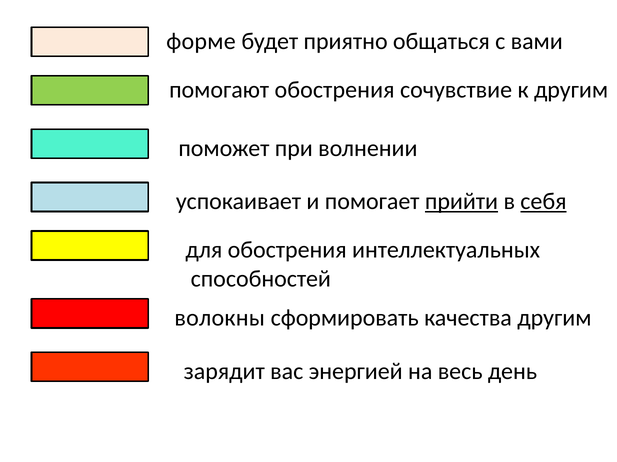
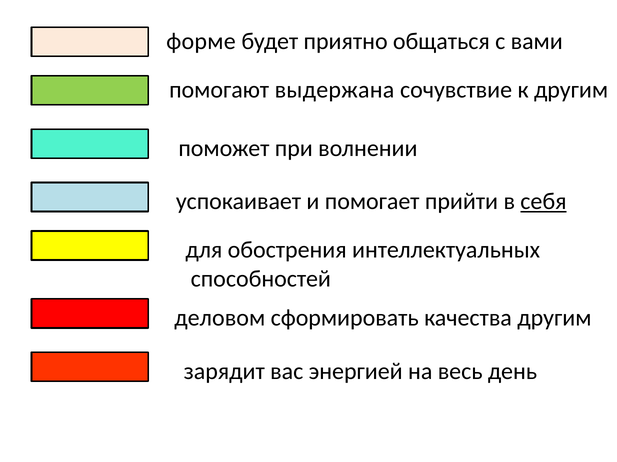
помогают обострения: обострения -> выдержана
прийти underline: present -> none
волокны: волокны -> деловом
